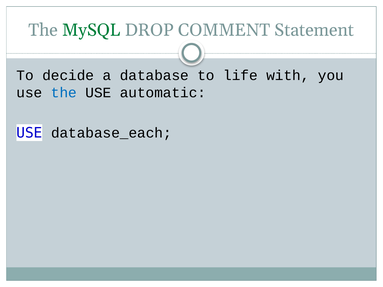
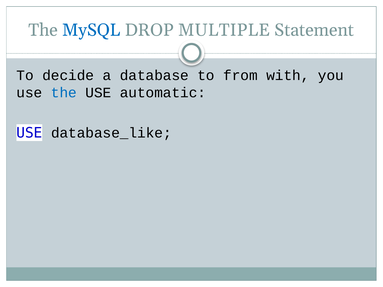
MySQL colour: green -> blue
COMMENT: COMMENT -> MULTIPLE
life: life -> from
database_each: database_each -> database_like
